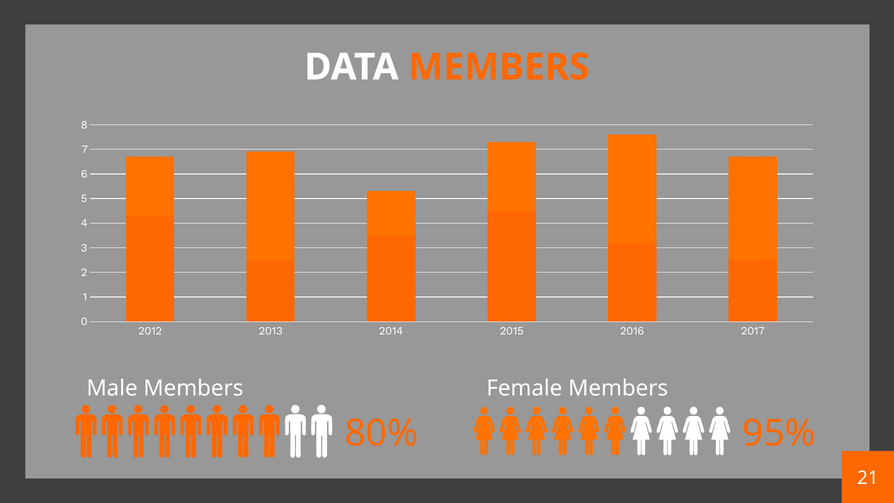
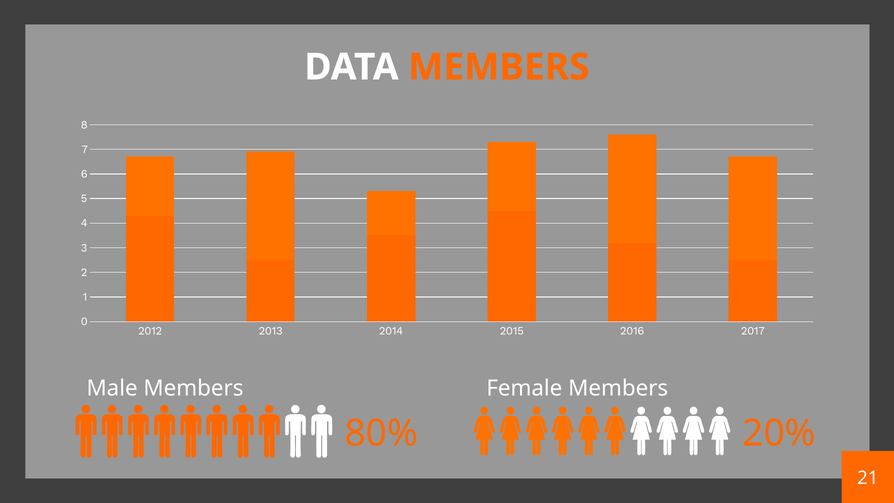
95%: 95% -> 20%
